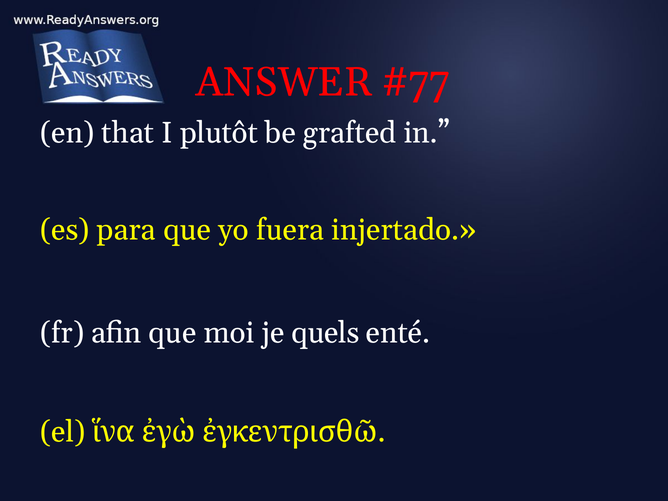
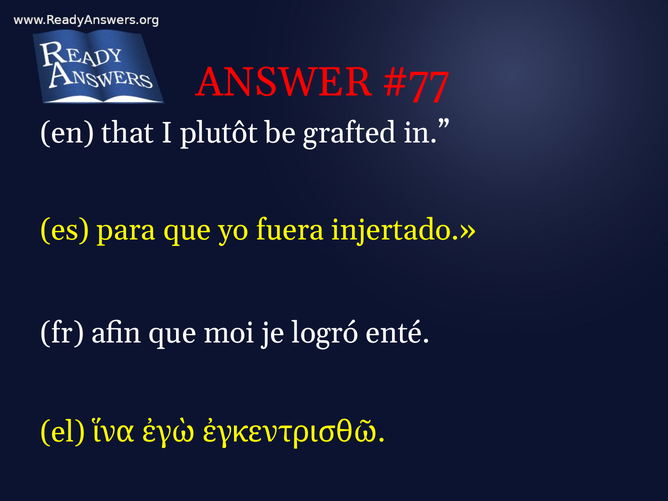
quels: quels -> logró
